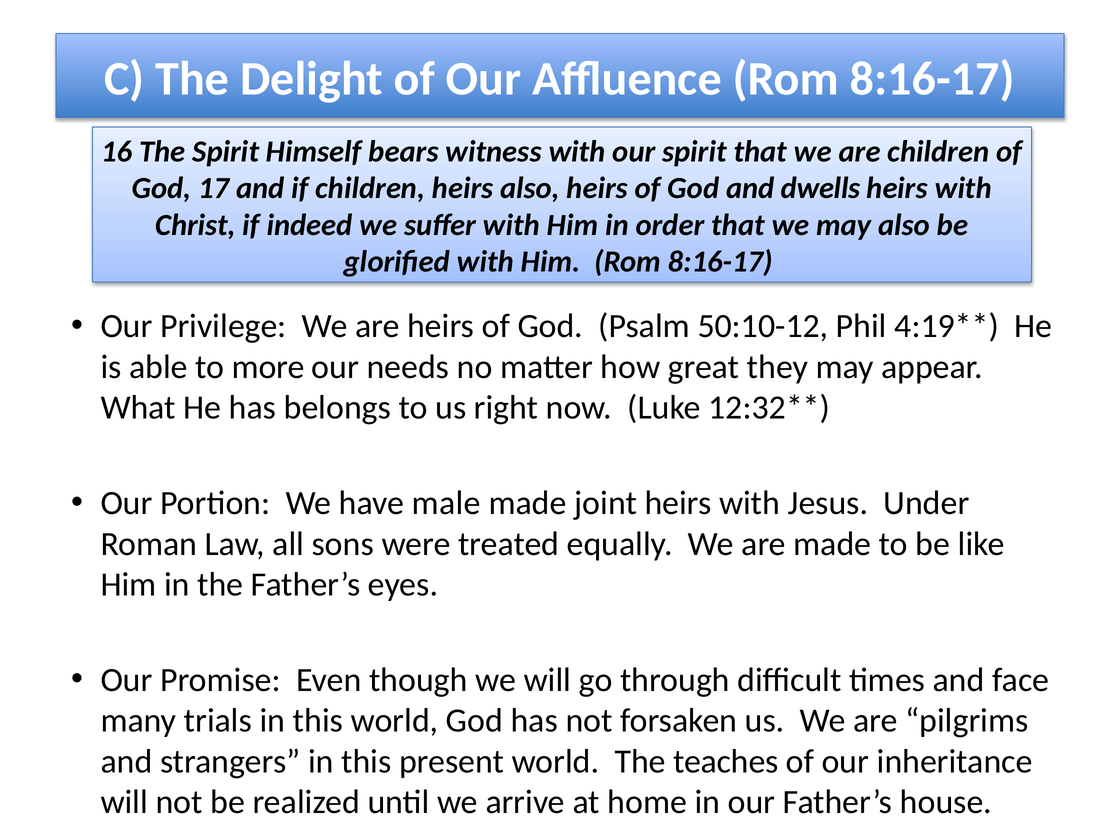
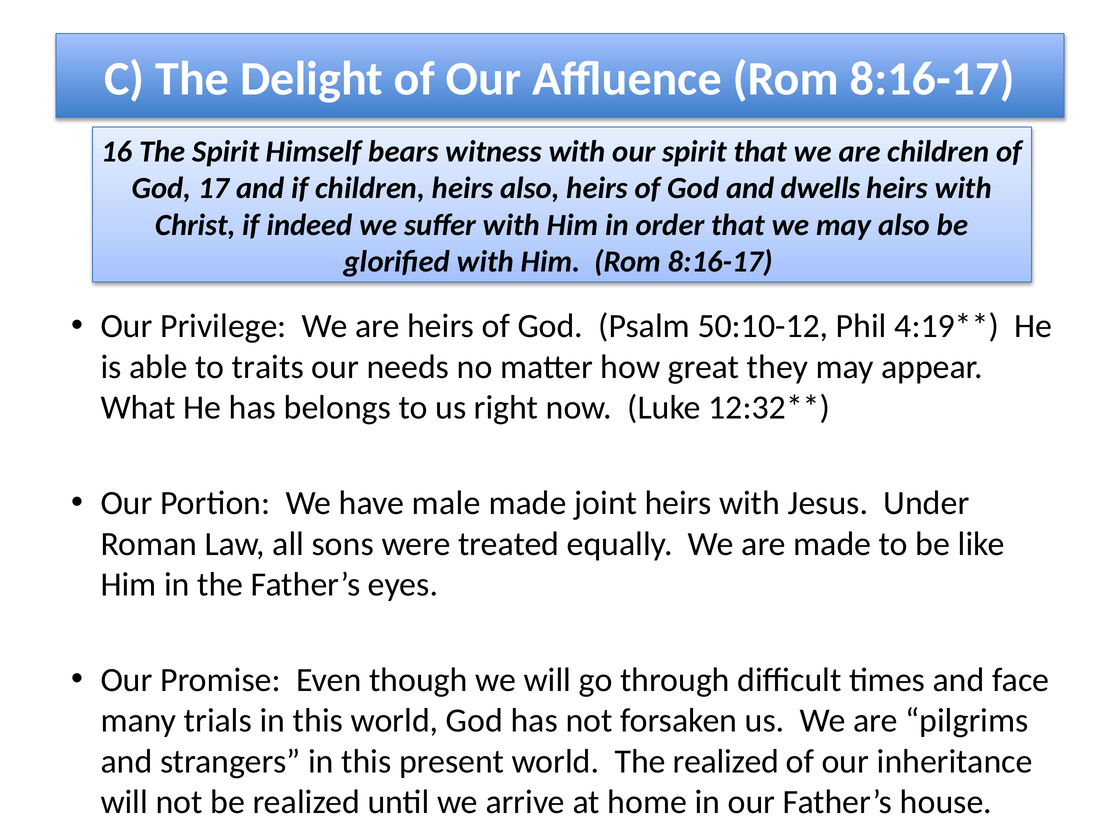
more: more -> traits
The teaches: teaches -> realized
